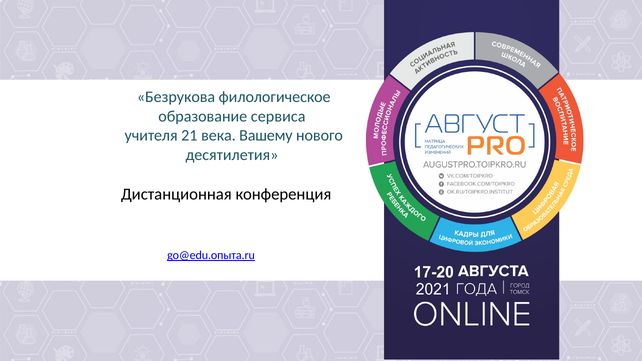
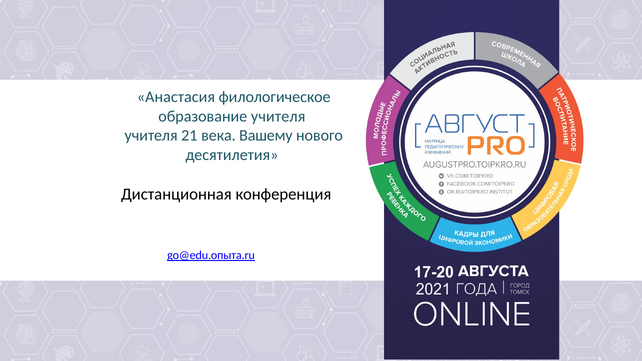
Безрукова: Безрукова -> Анастасия
образование сервиса: сервиса -> учителя
